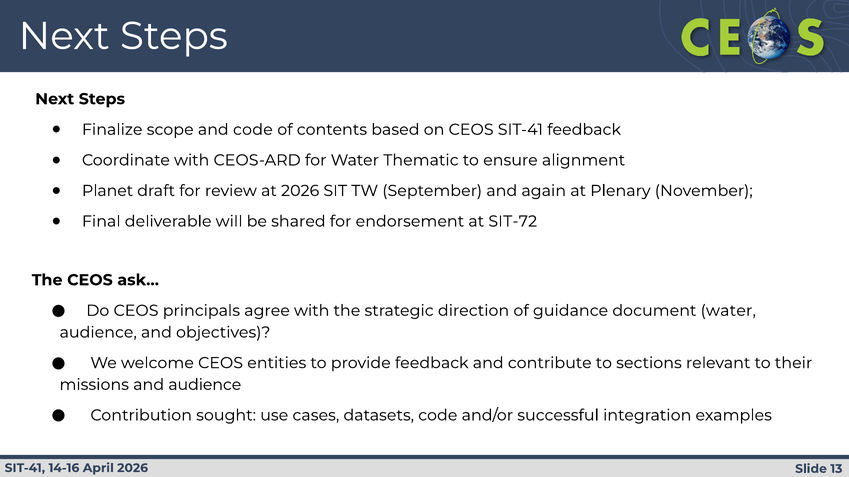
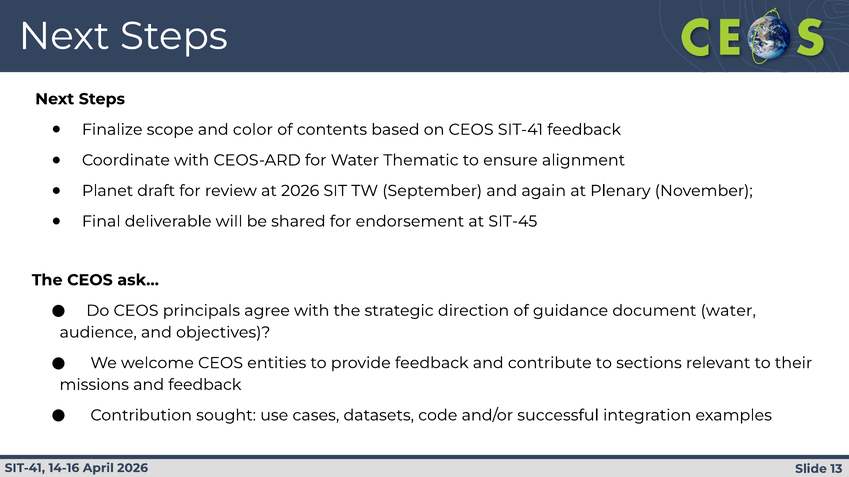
and code: code -> color
SIT-72: SIT-72 -> SIT-45
and audience: audience -> feedback
